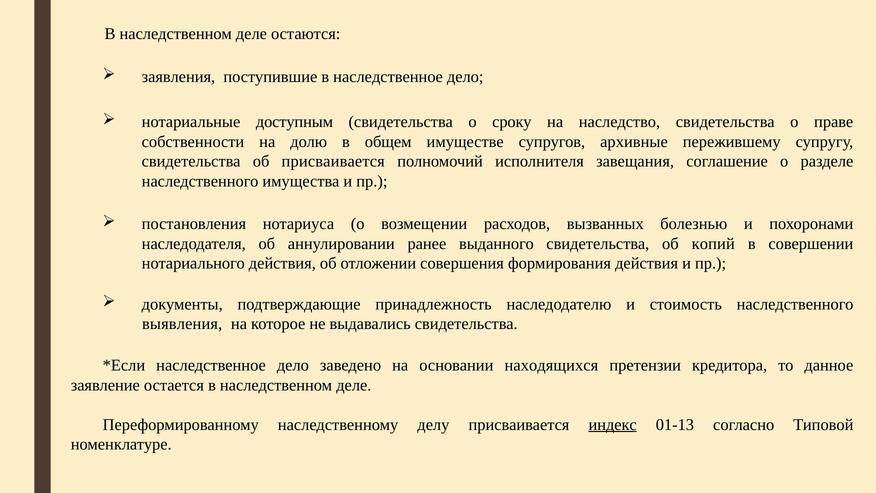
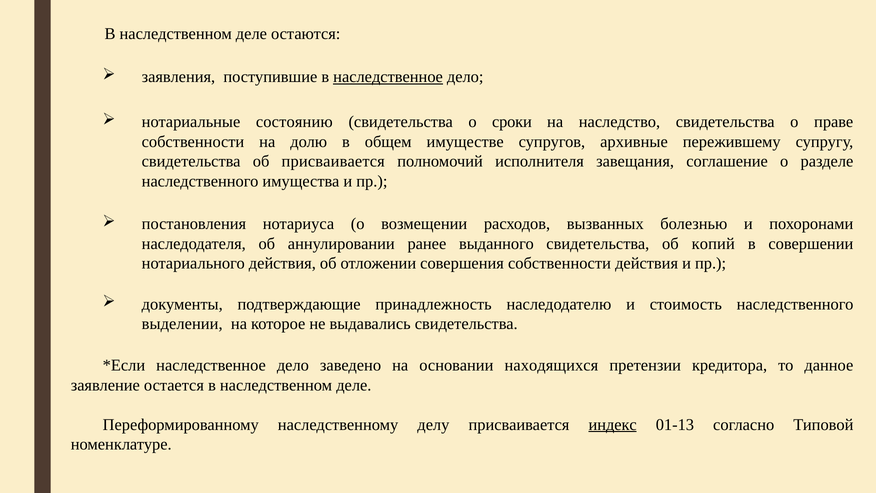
наследственное at (388, 77) underline: none -> present
доступным: доступным -> состоянию
сроку: сроку -> сроки
совершения формирования: формирования -> собственности
выявления: выявления -> выделении
